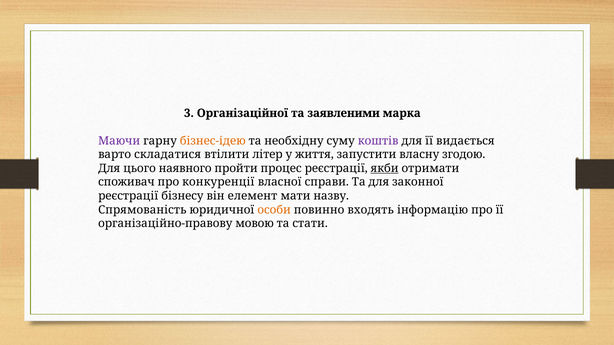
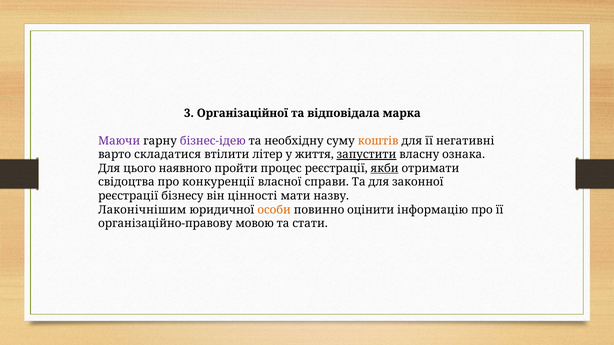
заявленими: заявленими -> відповідала
бізнес-ідею colour: orange -> purple
коштів colour: purple -> orange
видається: видається -> негативні
запустити underline: none -> present
згодою: згодою -> ознака
споживач: споживач -> свідоцтва
елемент: елемент -> цінності
Спрямованість: Спрямованість -> Лаконічнішим
входять: входять -> оцінити
